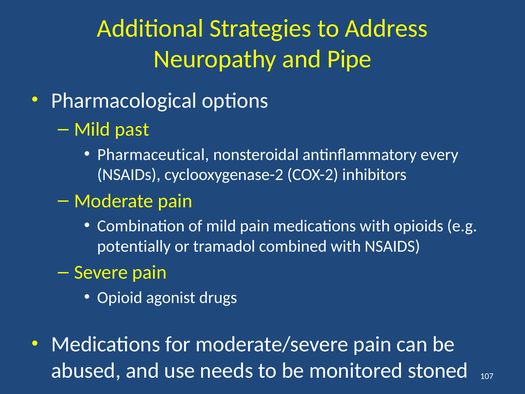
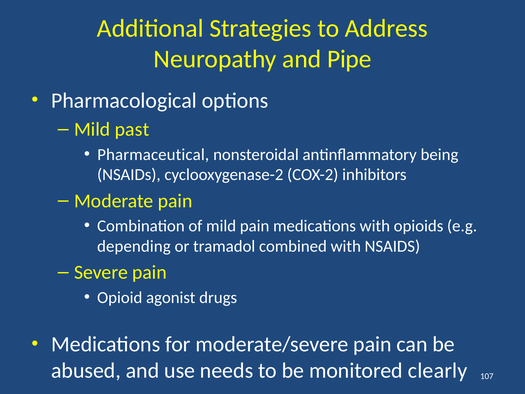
every: every -> being
potentially: potentially -> depending
stoned: stoned -> clearly
